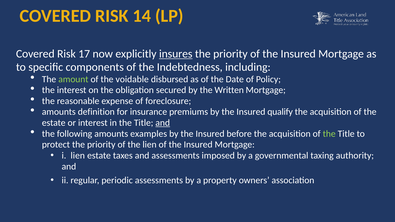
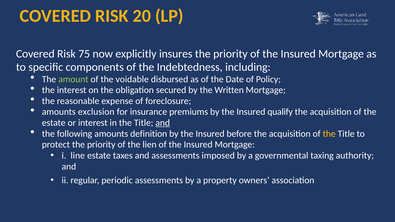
14: 14 -> 20
17: 17 -> 75
insures underline: present -> none
definition: definition -> exclusion
examples: examples -> definition
the at (329, 134) colour: light green -> yellow
i lien: lien -> line
